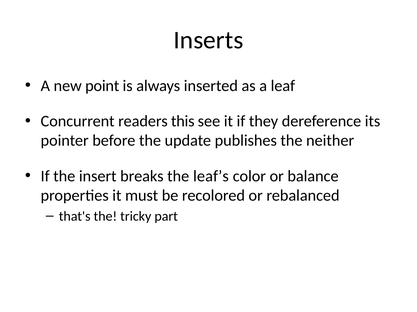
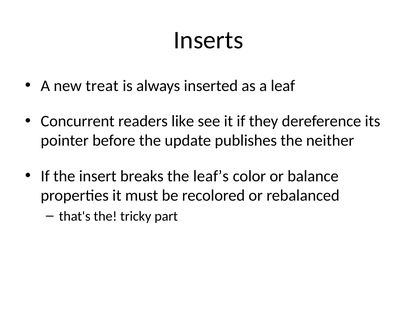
point: point -> treat
this: this -> like
